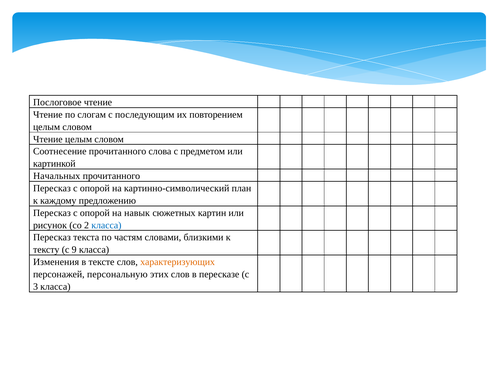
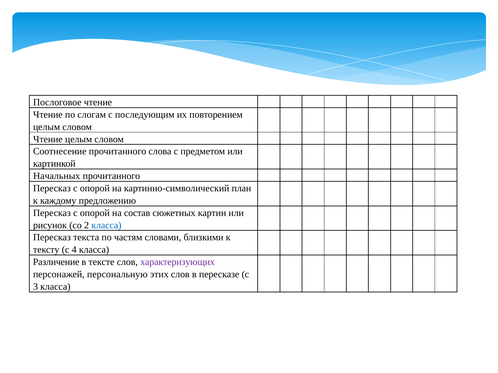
навык: навык -> состав
9: 9 -> 4
Изменения: Изменения -> Различение
характеризующих colour: orange -> purple
